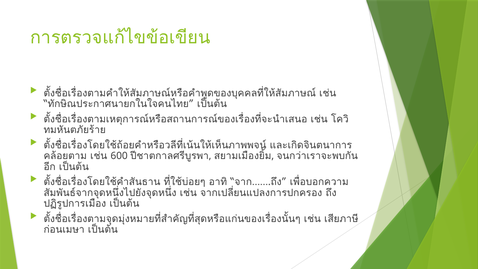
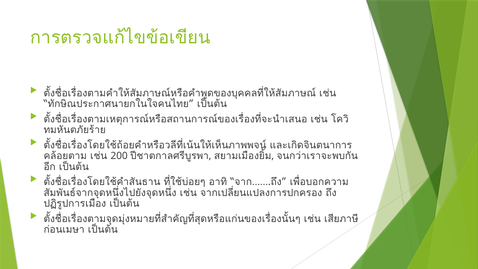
600: 600 -> 200
